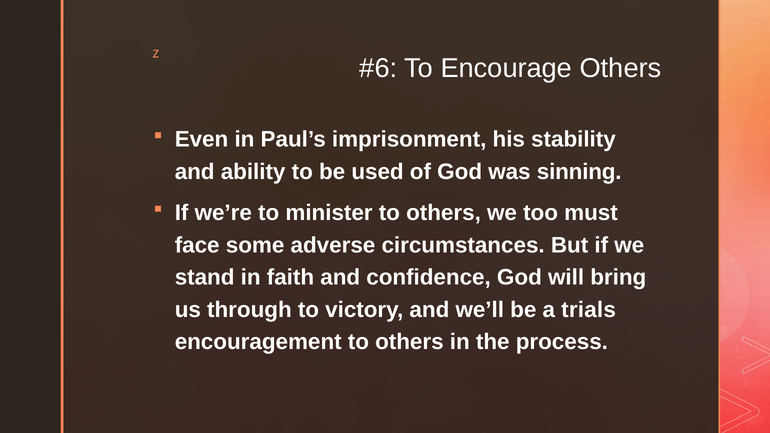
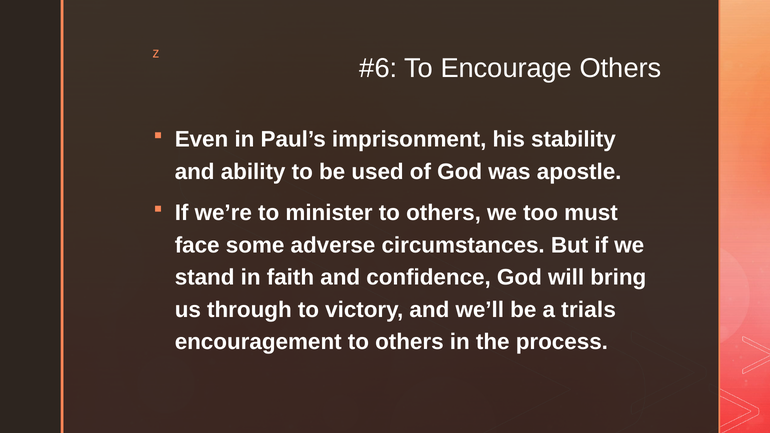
sinning: sinning -> apostle
